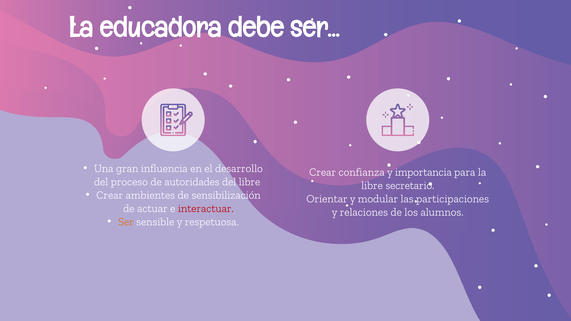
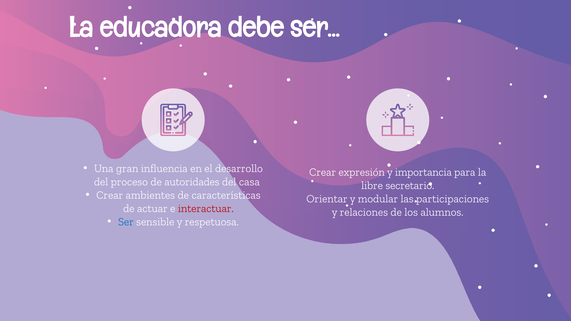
confianza: confianza -> expresión
del libre: libre -> casa
sensibilización: sensibilización -> características
Ser colour: orange -> blue
